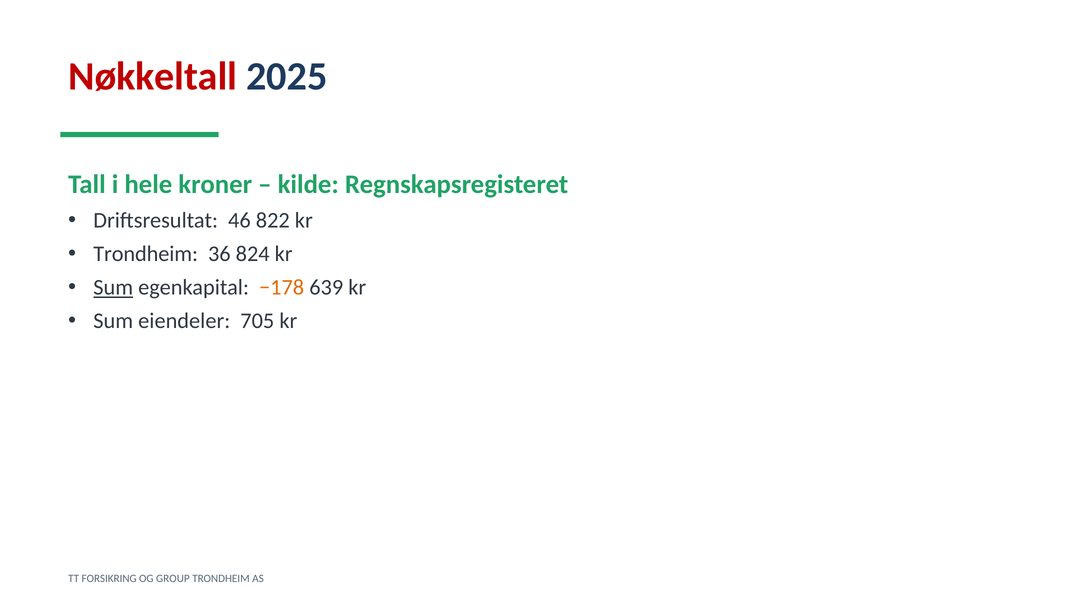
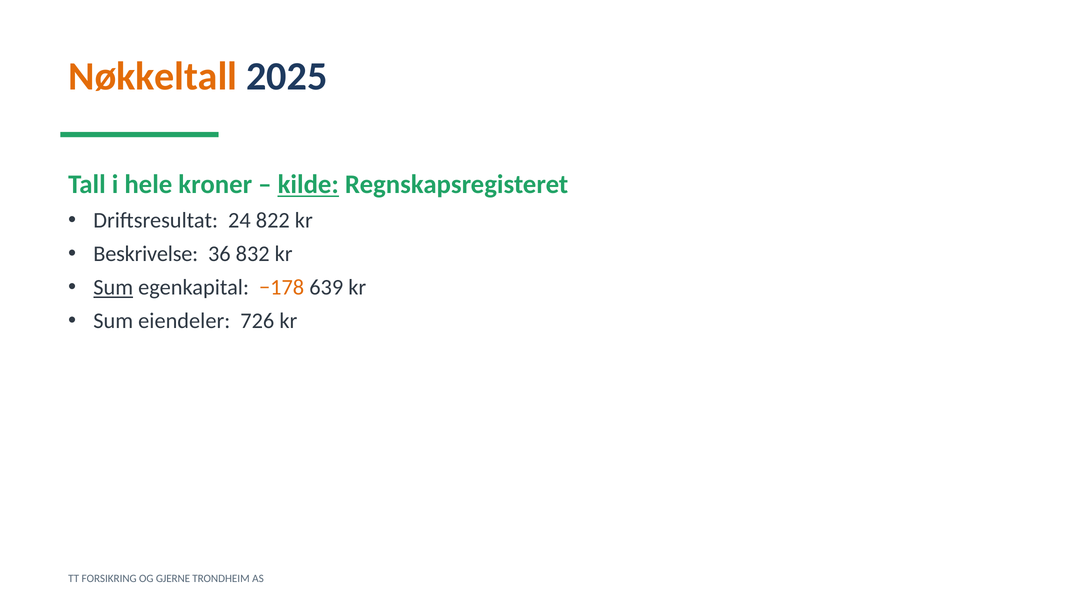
Nøkkeltall colour: red -> orange
kilde underline: none -> present
46: 46 -> 24
Trondheim at (146, 254): Trondheim -> Beskrivelse
824: 824 -> 832
705: 705 -> 726
GROUP: GROUP -> GJERNE
